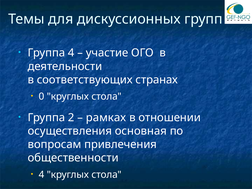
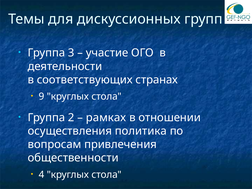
Группа 4: 4 -> 3
0: 0 -> 9
основная: основная -> политика
